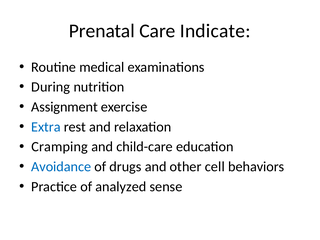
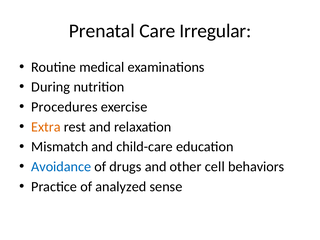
Indicate: Indicate -> Irregular
Assignment: Assignment -> Procedures
Extra colour: blue -> orange
Cramping: Cramping -> Mismatch
